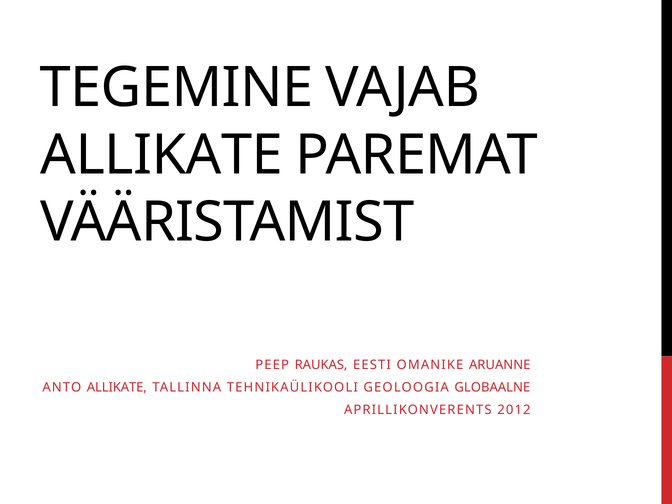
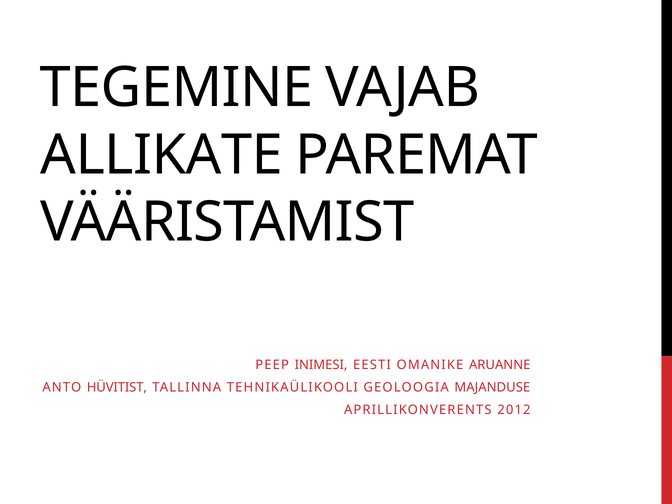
RAUKAS: RAUKAS -> INIMESI
ANTO ALLIKATE: ALLIKATE -> HÜVITIST
GLOBAALNE: GLOBAALNE -> MAJANDUSE
